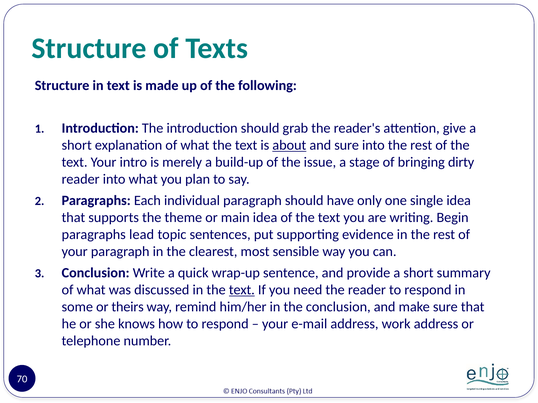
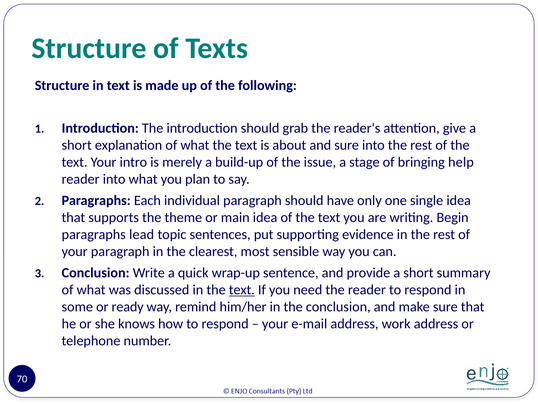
about underline: present -> none
dirty: dirty -> help
theirs: theirs -> ready
